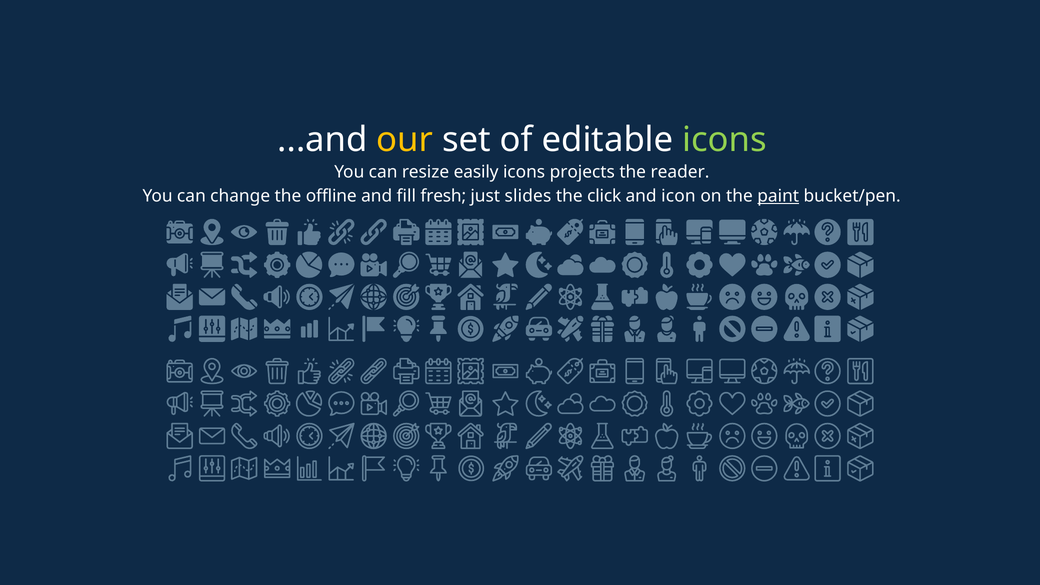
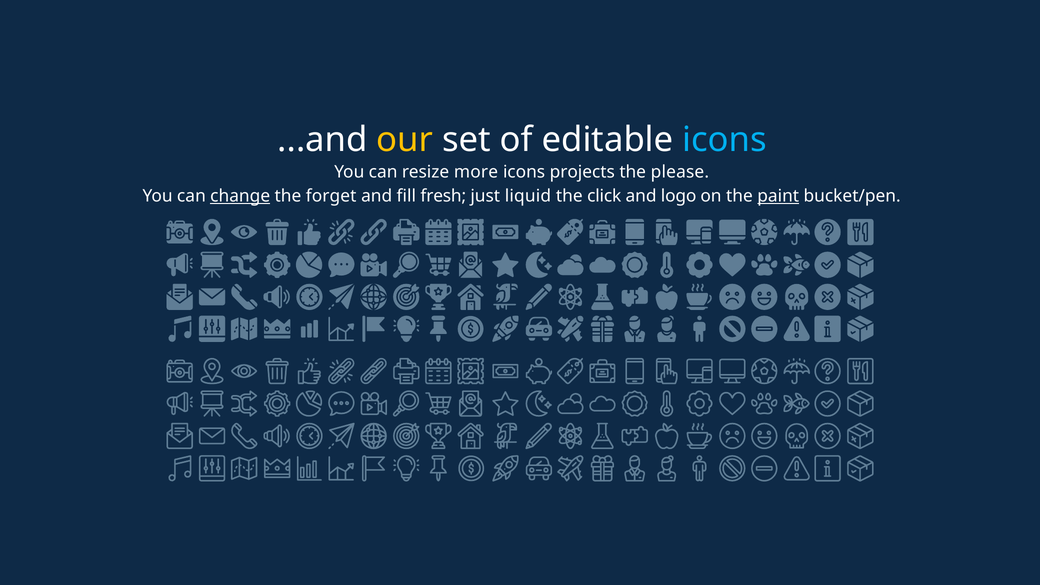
icons at (725, 140) colour: light green -> light blue
easily: easily -> more
reader: reader -> please
change underline: none -> present
offline: offline -> forget
slides: slides -> liquid
icon: icon -> logo
